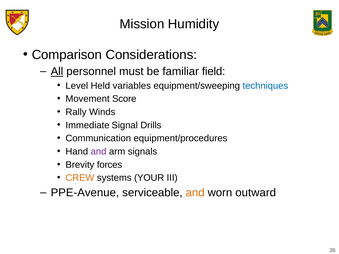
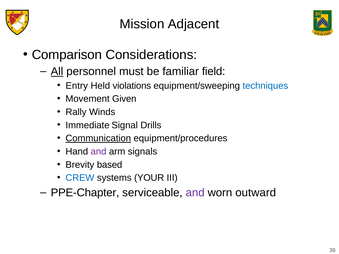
Humidity: Humidity -> Adjacent
Level: Level -> Entry
variables: variables -> violations
Score: Score -> Given
Communication underline: none -> present
forces: forces -> based
CREW colour: orange -> blue
PPE-Avenue: PPE-Avenue -> PPE-Chapter
and at (195, 193) colour: orange -> purple
